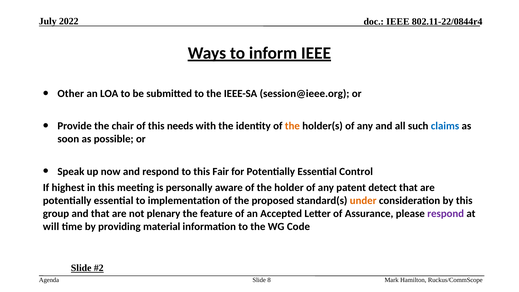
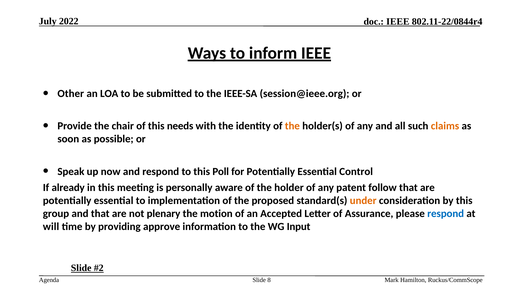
claims colour: blue -> orange
Fair: Fair -> Poll
highest: highest -> already
detect: detect -> follow
feature: feature -> motion
respond at (446, 214) colour: purple -> blue
material: material -> approve
Code: Code -> Input
